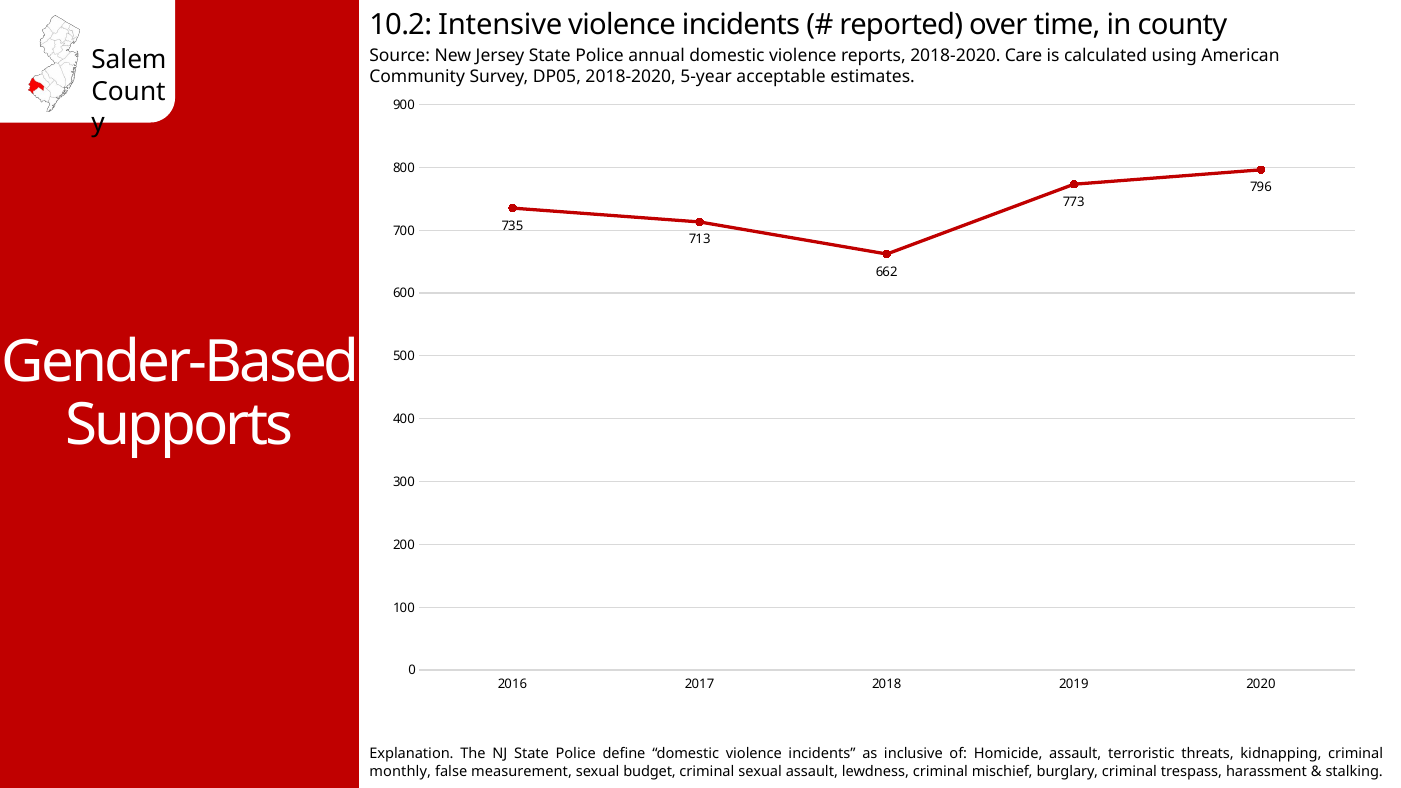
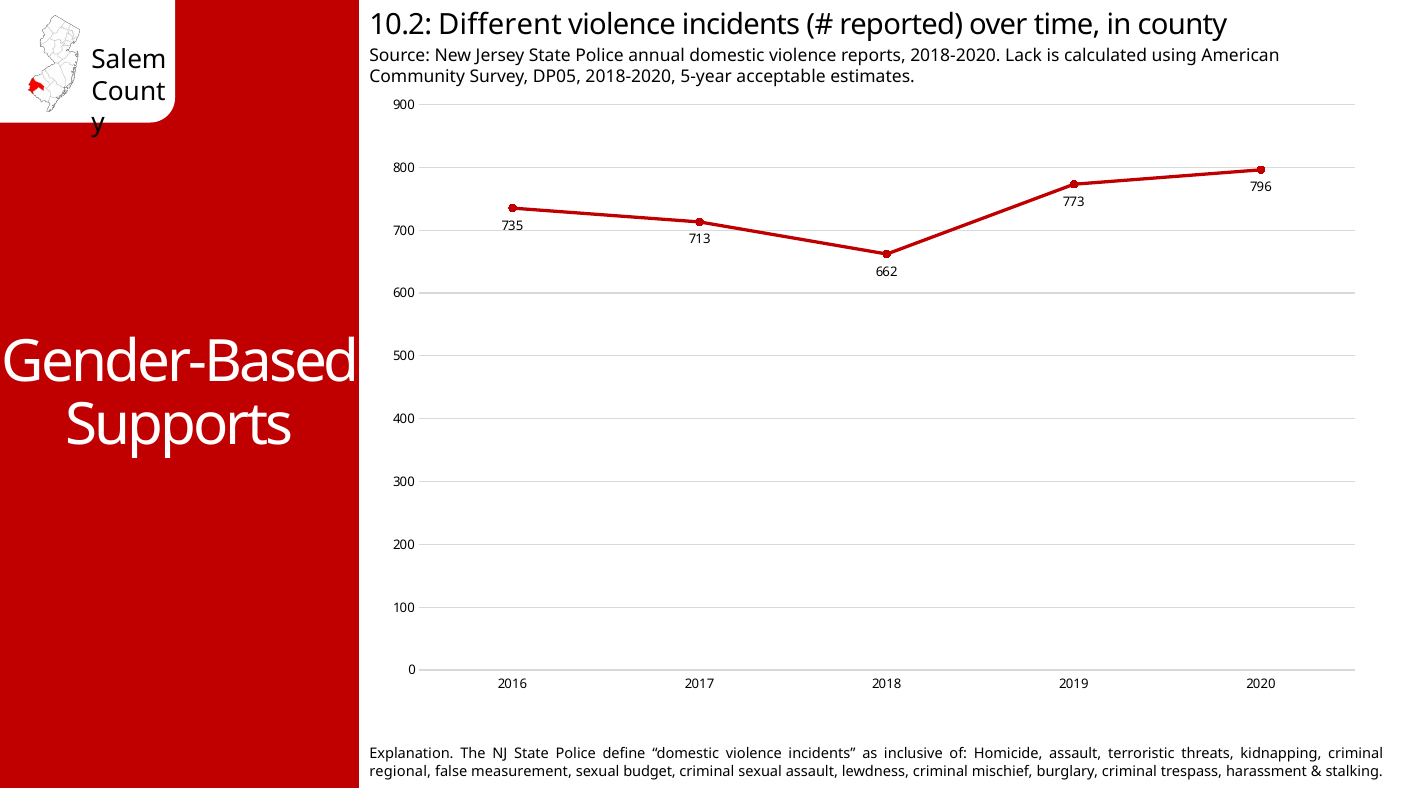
Intensive: Intensive -> Different
Care: Care -> Lack
monthly: monthly -> regional
